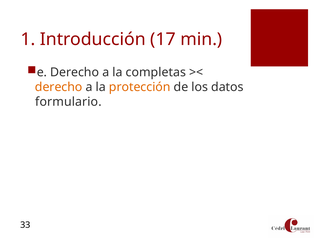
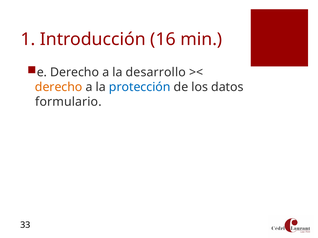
17: 17 -> 16
completas: completas -> desarrollo
protección colour: orange -> blue
